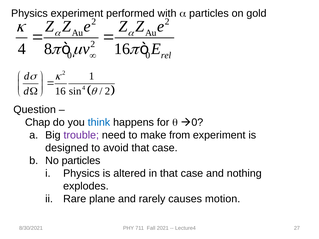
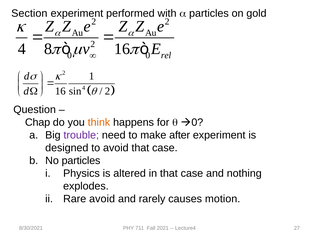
Physics at (29, 13): Physics -> Section
think colour: blue -> orange
from: from -> after
Rare plane: plane -> avoid
